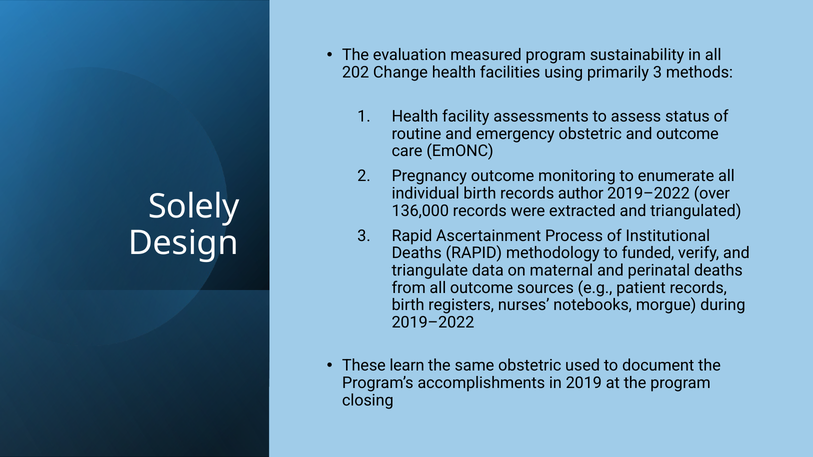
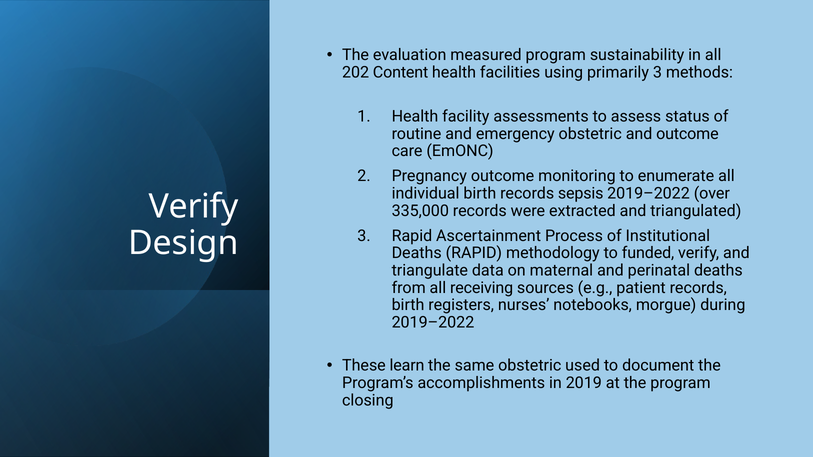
Change: Change -> Content
author: author -> sepsis
Solely at (194, 207): Solely -> Verify
136,000: 136,000 -> 335,000
all outcome: outcome -> receiving
